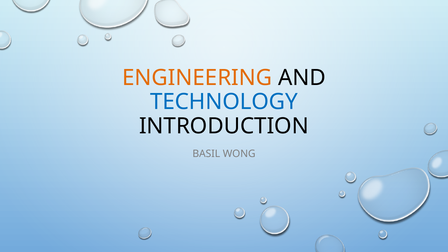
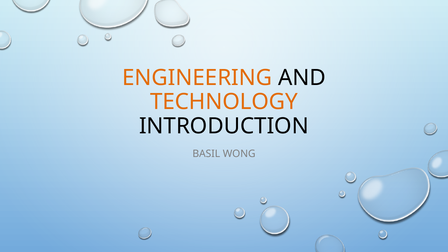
TECHNOLOGY colour: blue -> orange
